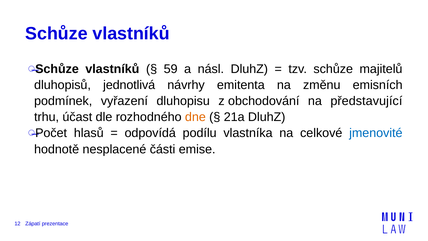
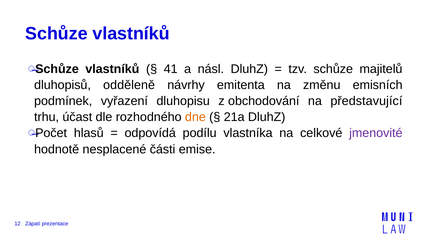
59: 59 -> 41
jednotlivá: jednotlivá -> odděleně
jmenovité colour: blue -> purple
